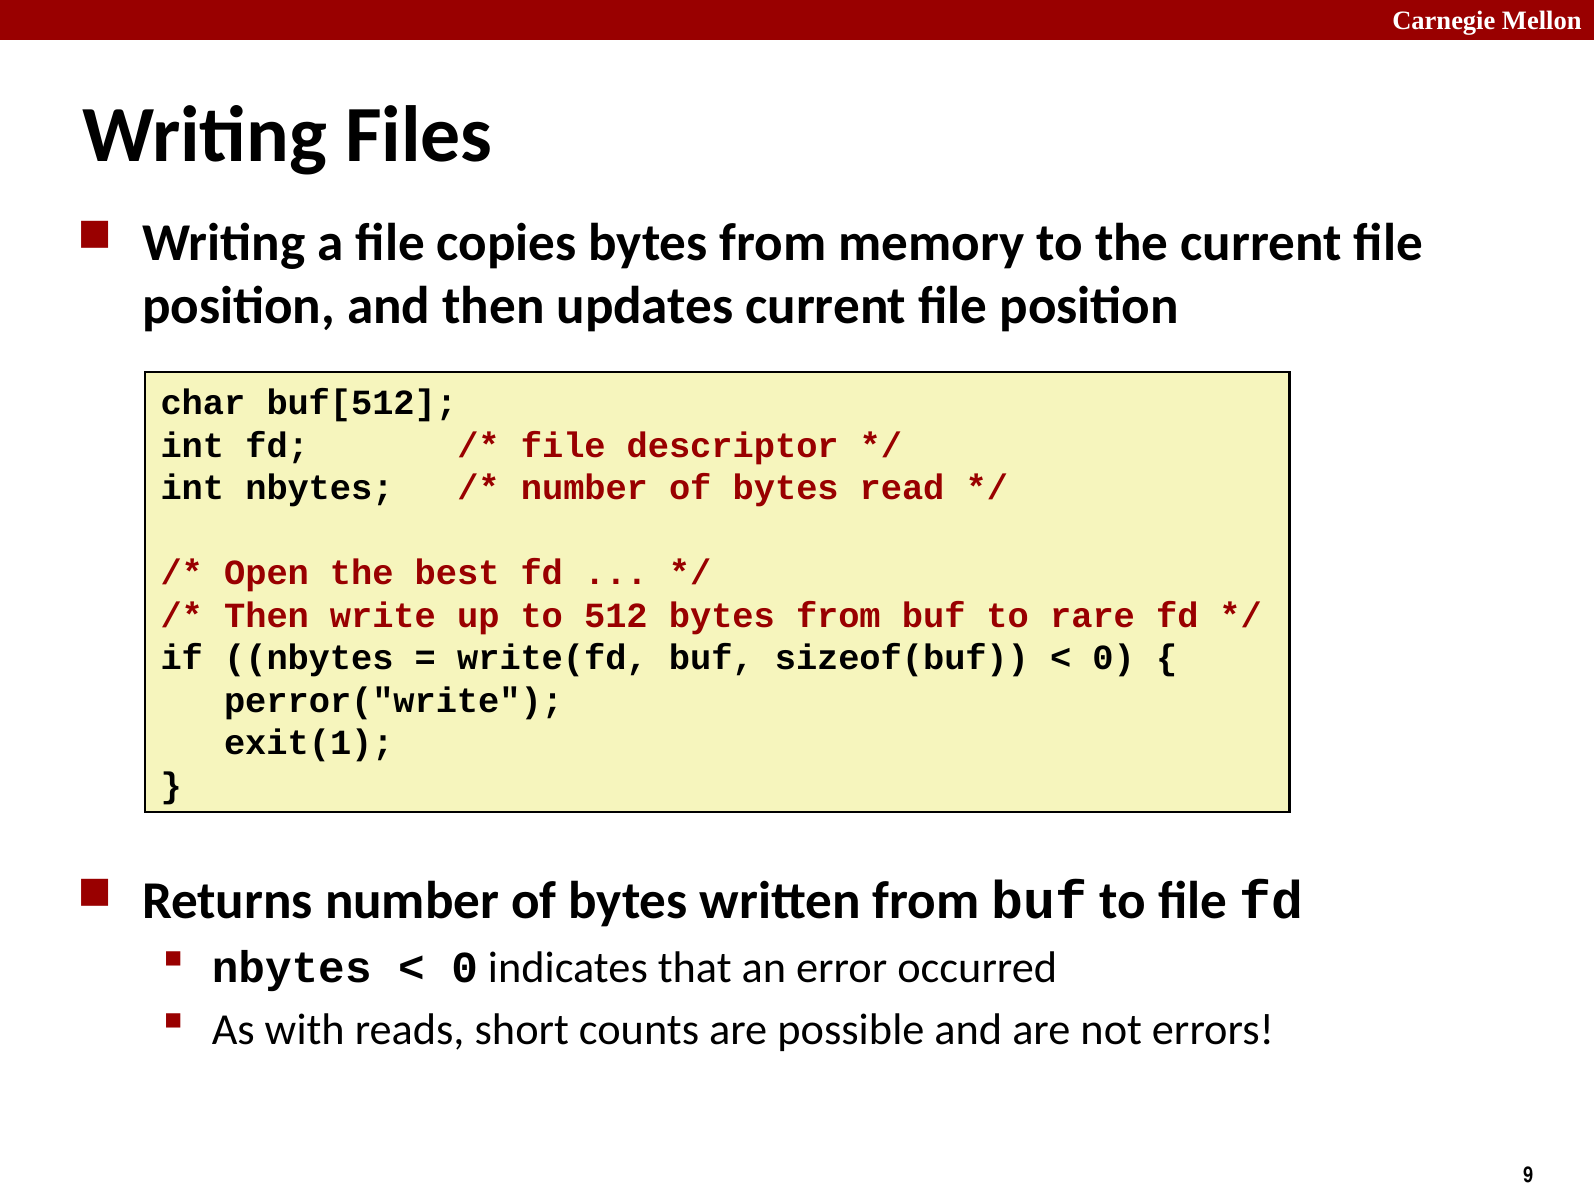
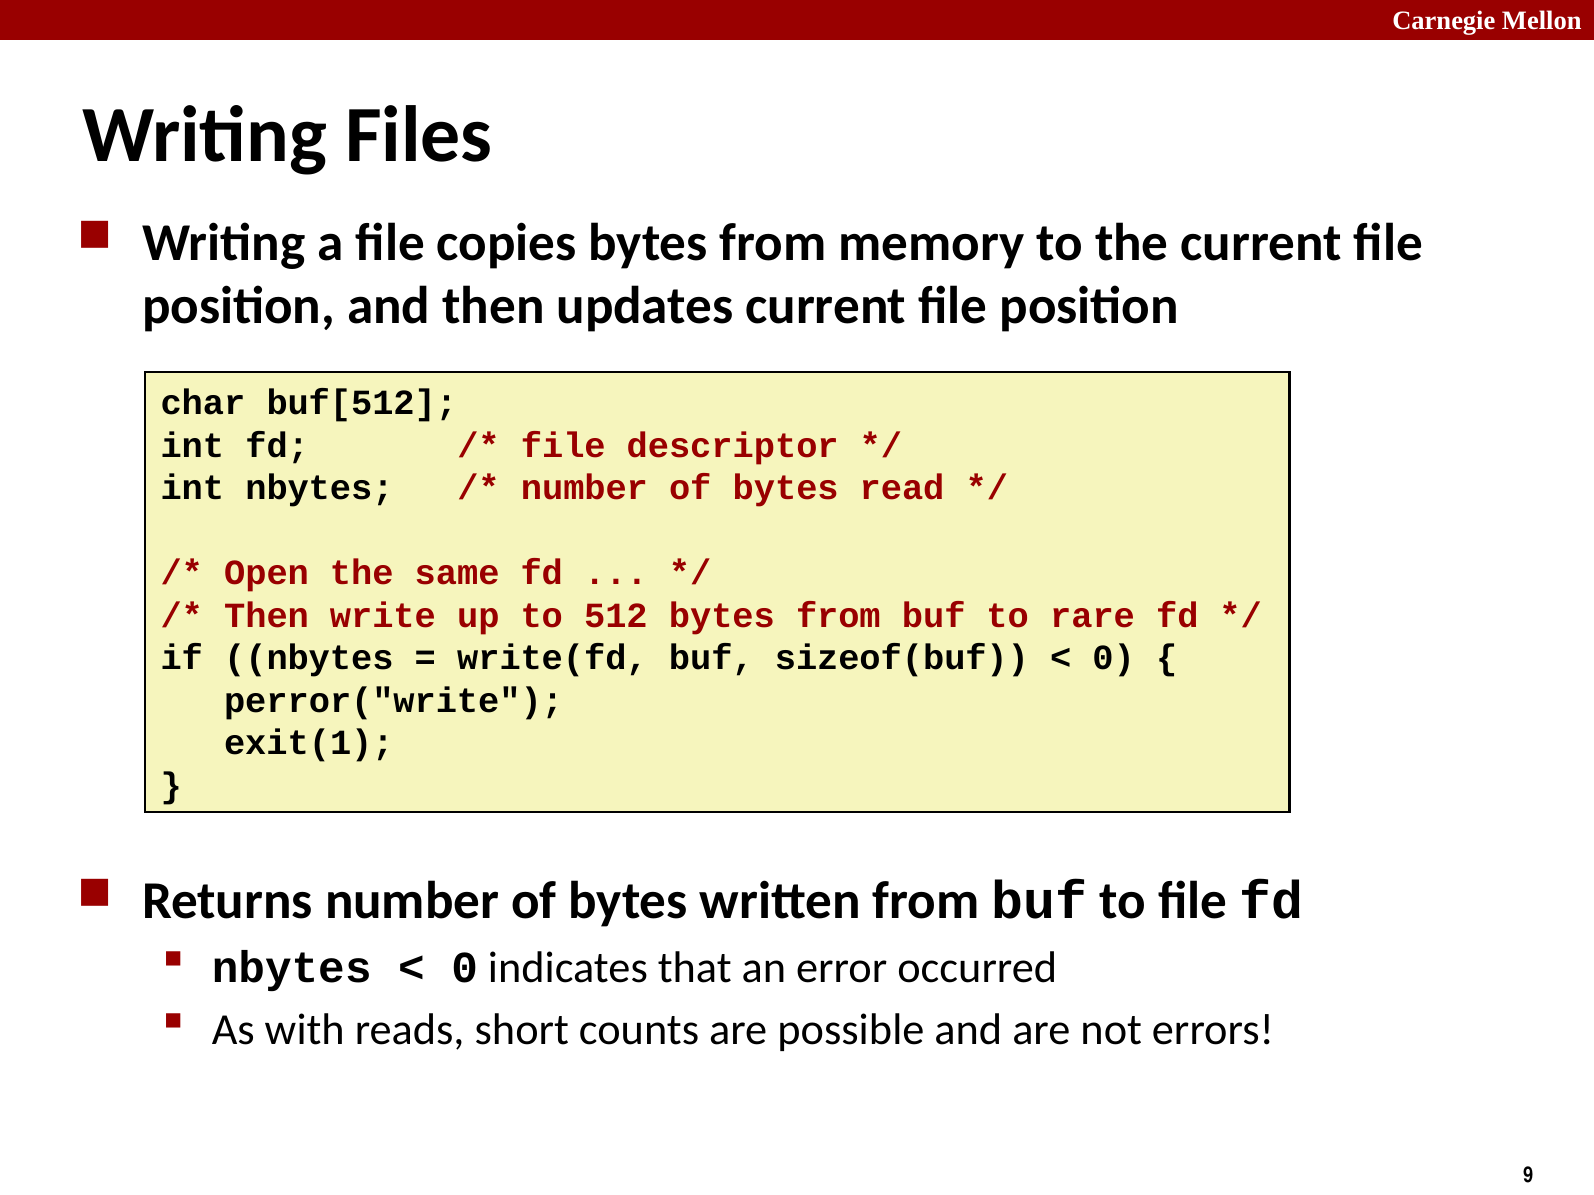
best: best -> same
